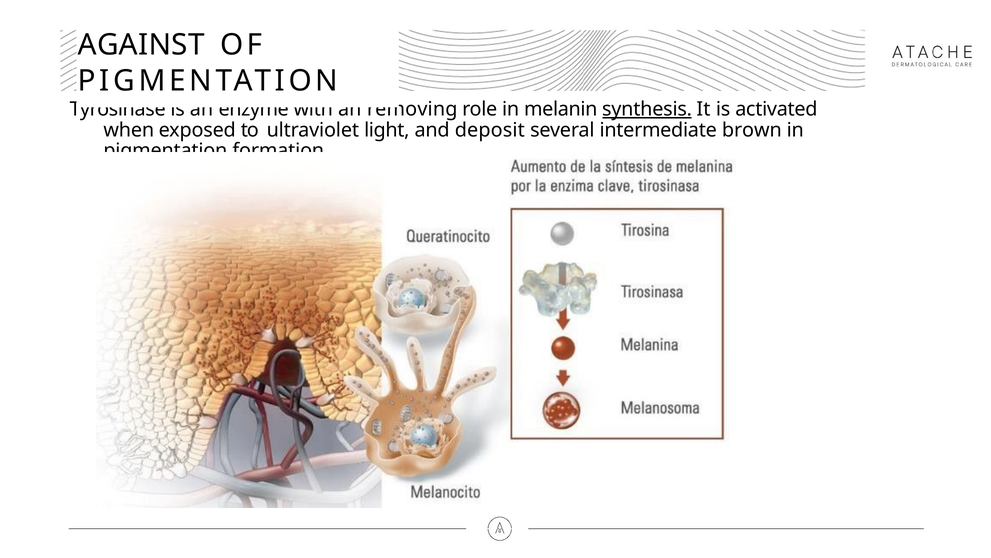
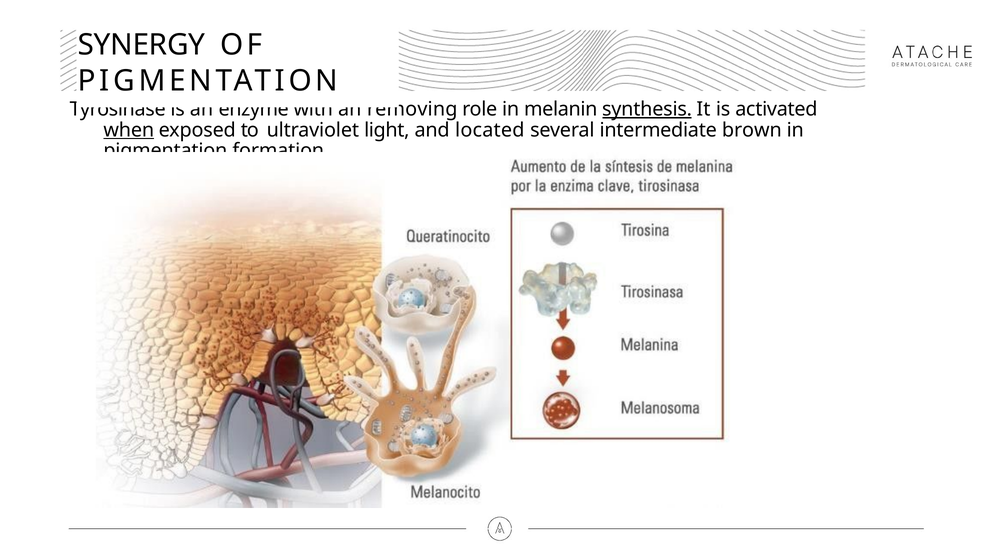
AGAINST: AGAINST -> SYNERGY
when underline: none -> present
deposit: deposit -> located
